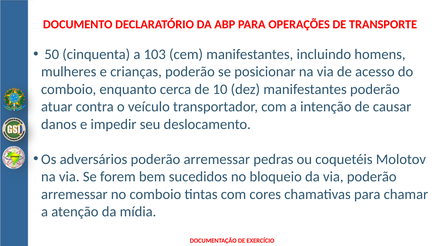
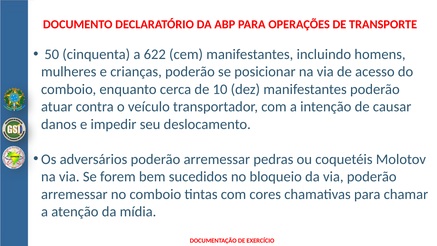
103: 103 -> 622
